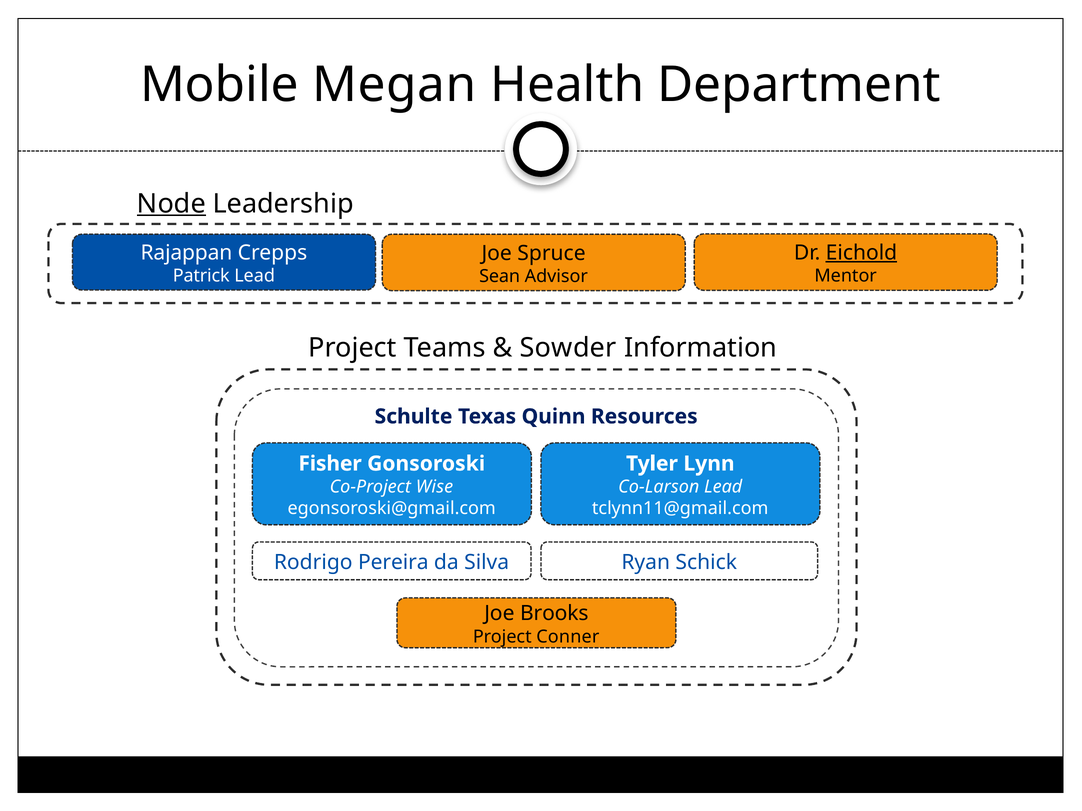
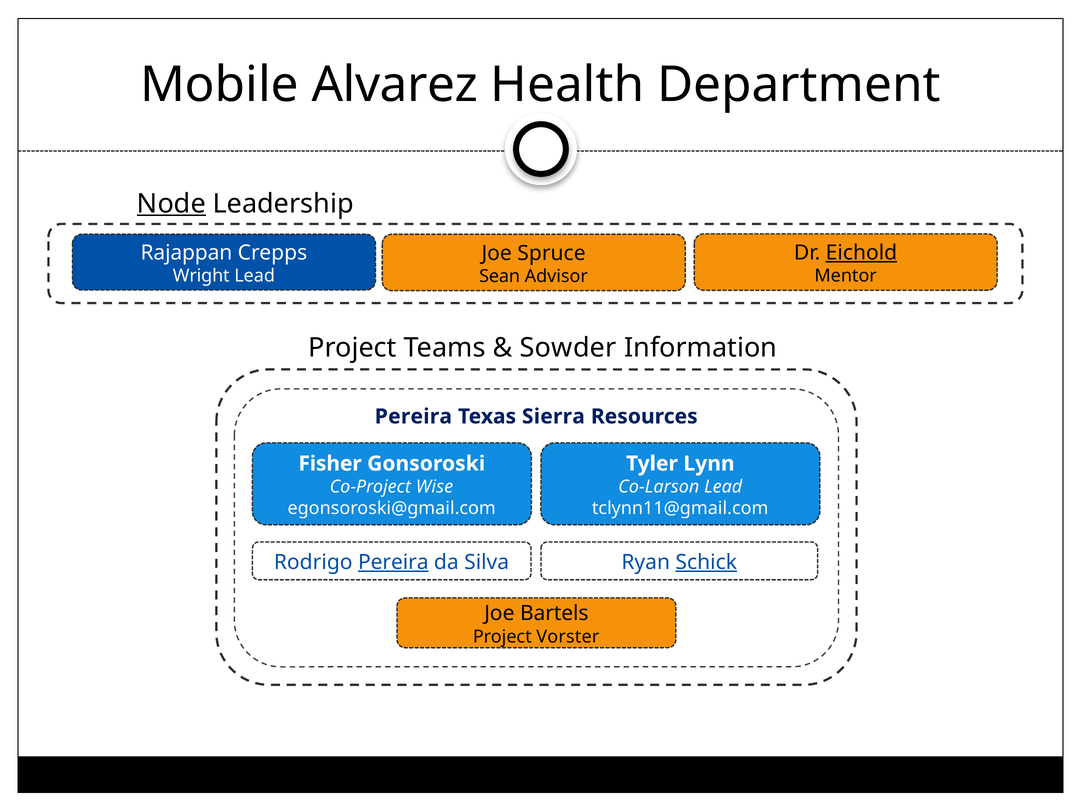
Megan: Megan -> Alvarez
Patrick: Patrick -> Wright
Schulte at (414, 417): Schulte -> Pereira
Quinn: Quinn -> Sierra
Pereira at (393, 563) underline: none -> present
Schick underline: none -> present
Brooks: Brooks -> Bartels
Conner: Conner -> Vorster
